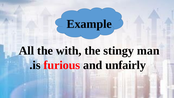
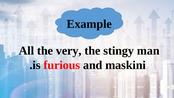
with: with -> very
unfairly: unfairly -> maskini
